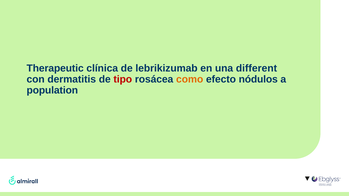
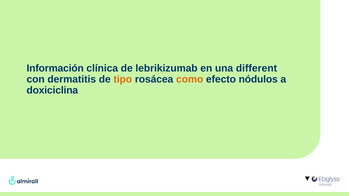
Therapeutic: Therapeutic -> Información
tipo colour: red -> orange
population: population -> doxiciclina
